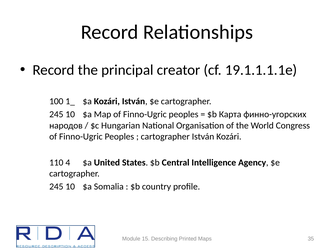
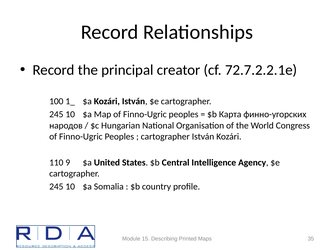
19.1.1.1.1e: 19.1.1.1.1e -> 72.7.2.2.1e
4: 4 -> 9
